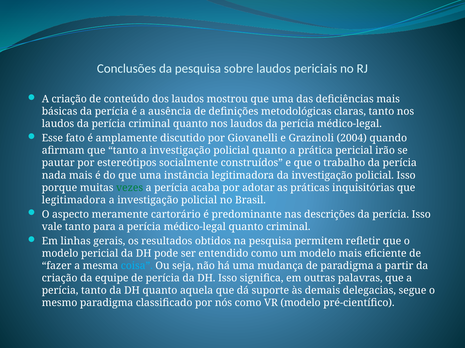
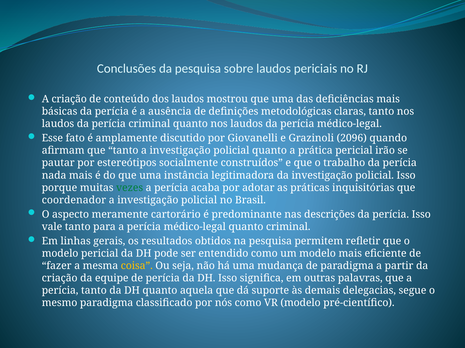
2004: 2004 -> 2096
legitimadora at (74, 200): legitimadora -> coordenador
coisa colour: light blue -> yellow
